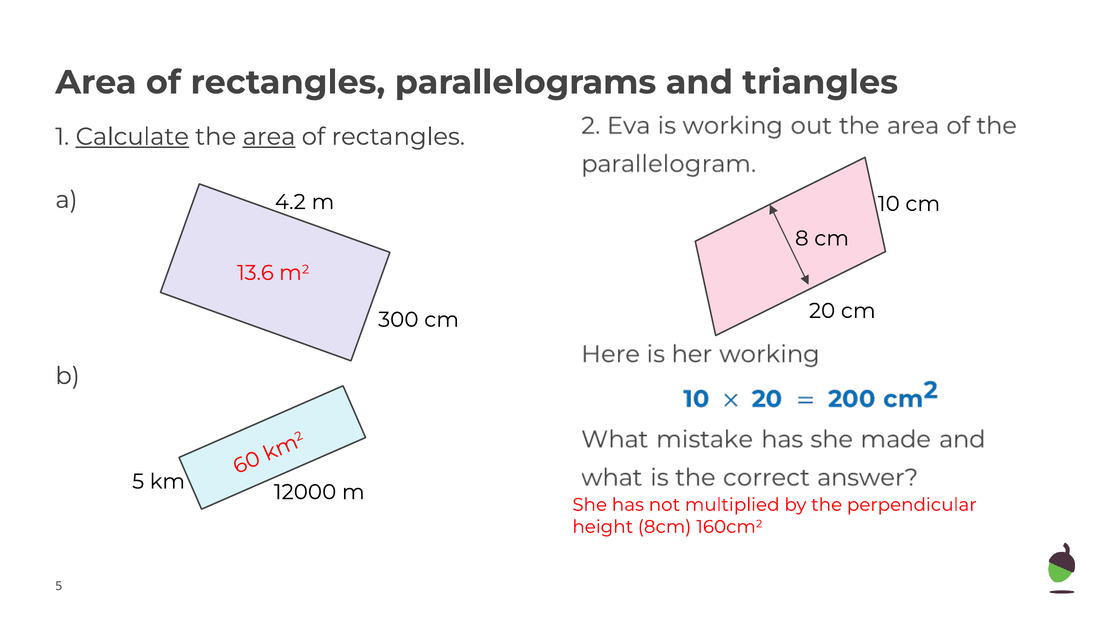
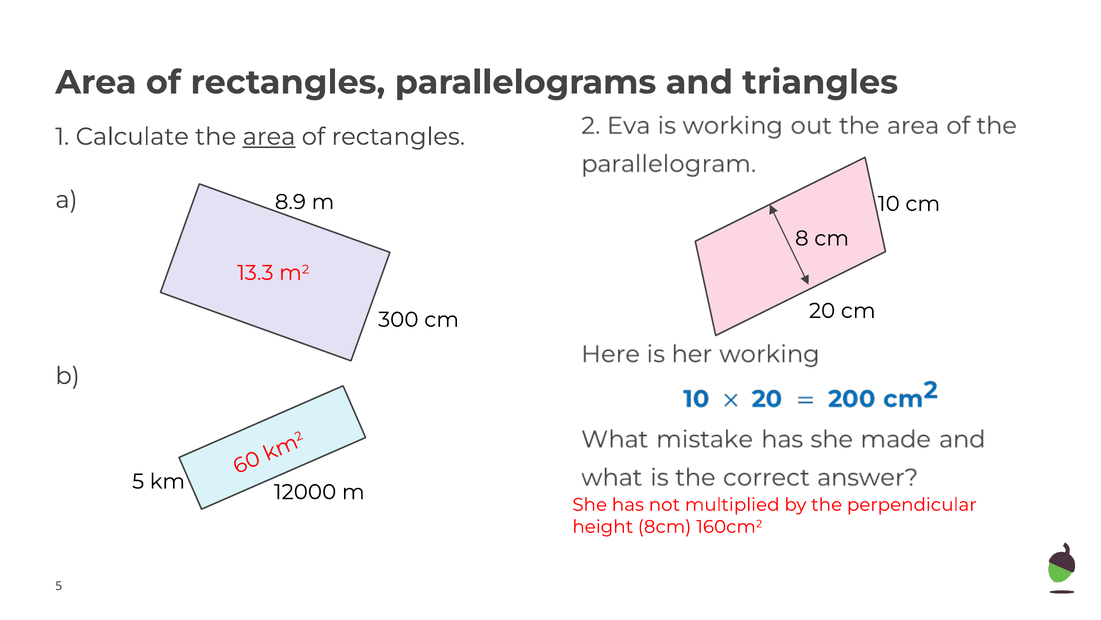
Calculate underline: present -> none
4.2: 4.2 -> 8.9
13.6: 13.6 -> 13.3
